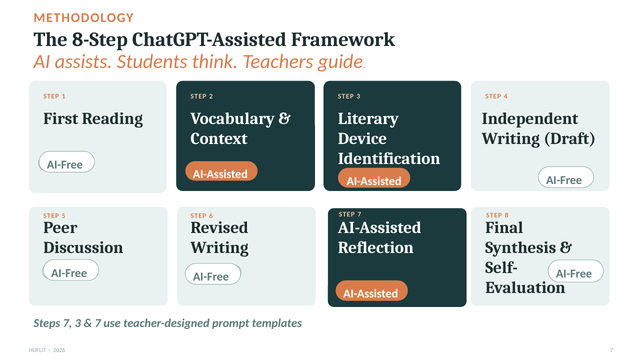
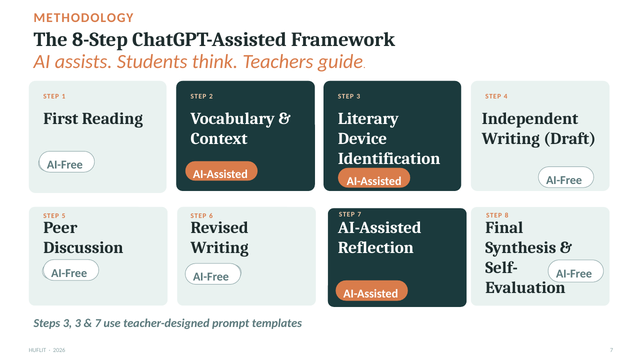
Steps 7: 7 -> 3
